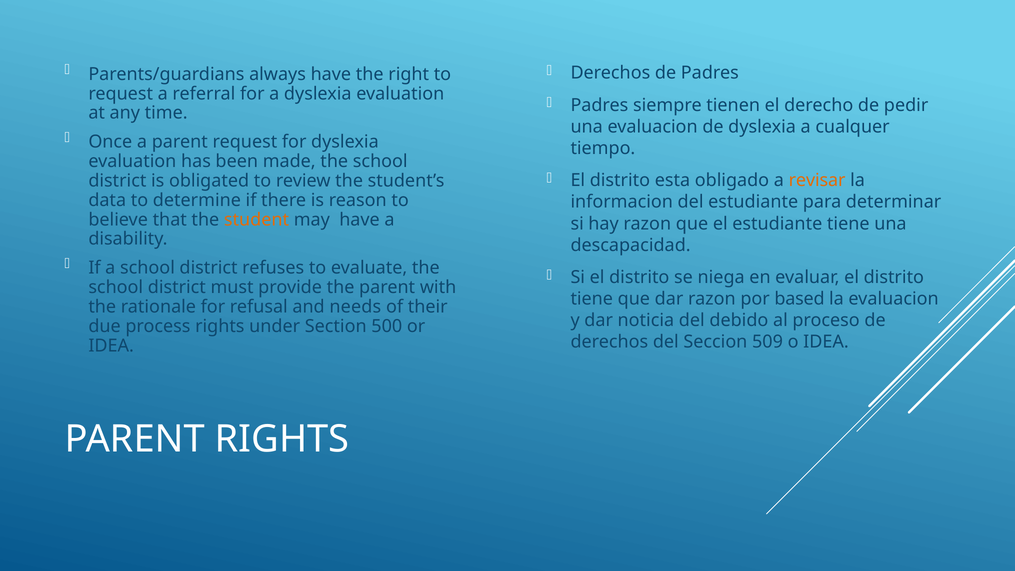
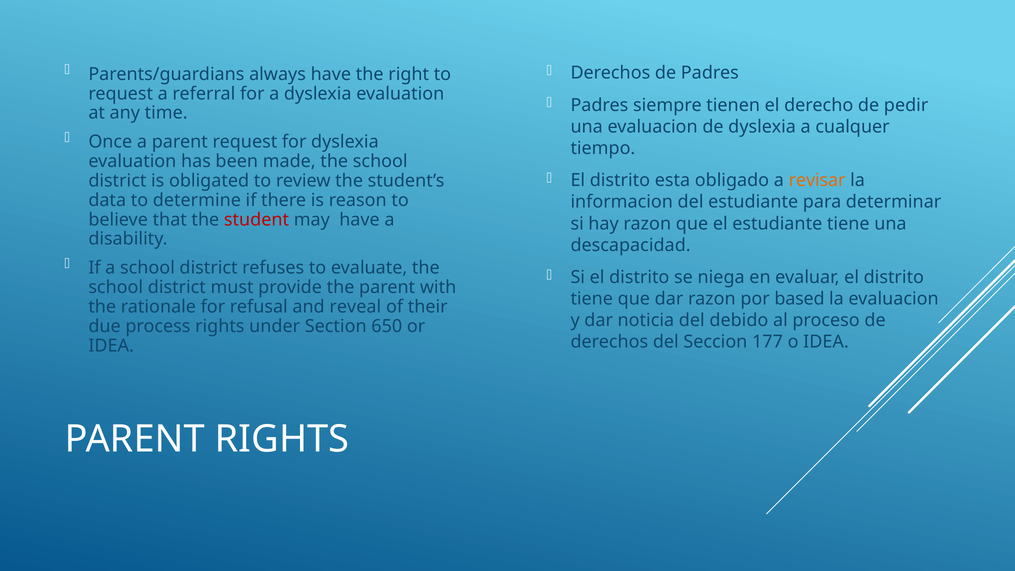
student colour: orange -> red
needs: needs -> reveal
500: 500 -> 650
509: 509 -> 177
